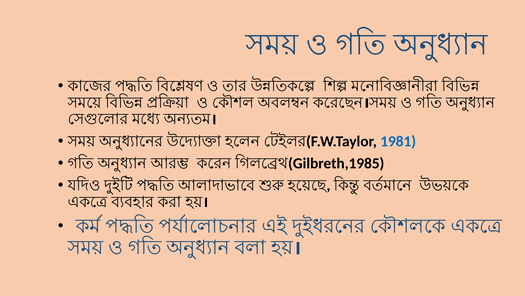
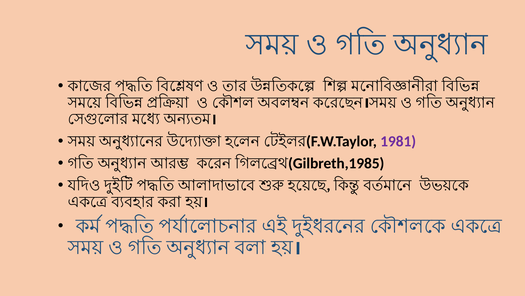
1981 colour: blue -> purple
